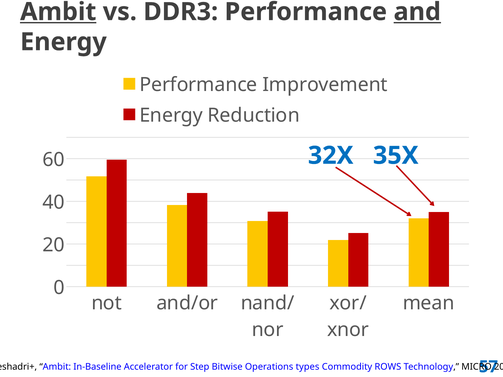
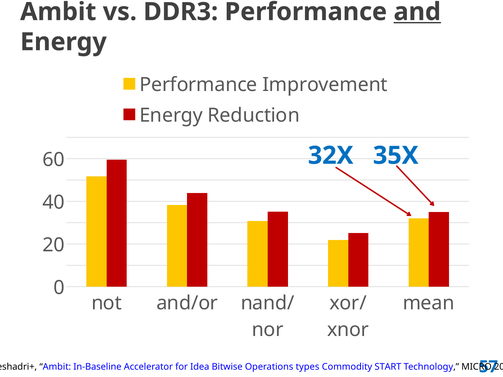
Ambit at (58, 12) underline: present -> none
Step: Step -> Idea
ROWS: ROWS -> START
